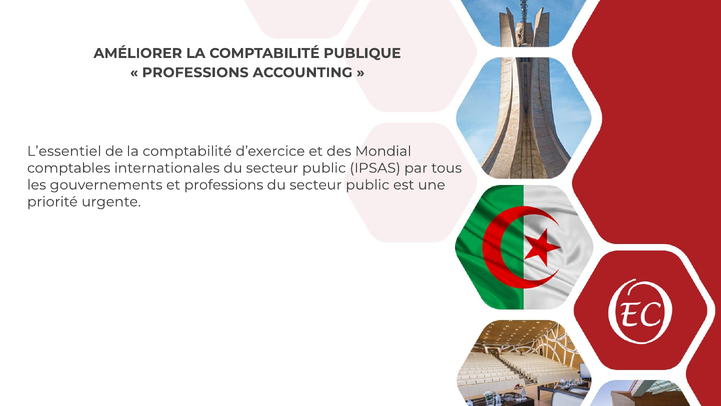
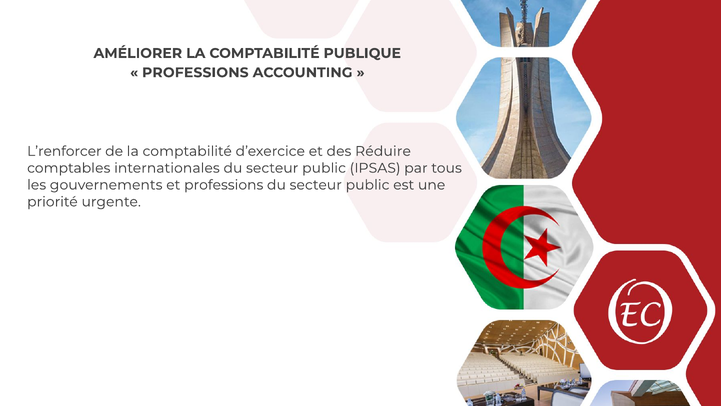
L’essentiel: L’essentiel -> L’renforcer
Mondial: Mondial -> Réduire
